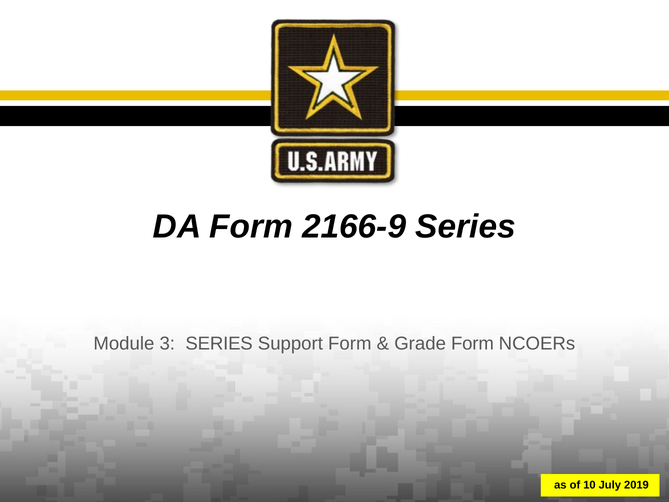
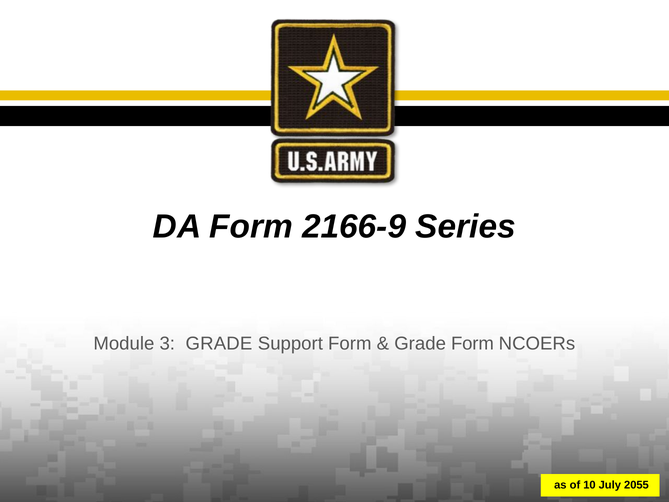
3 SERIES: SERIES -> GRADE
2019: 2019 -> 2055
